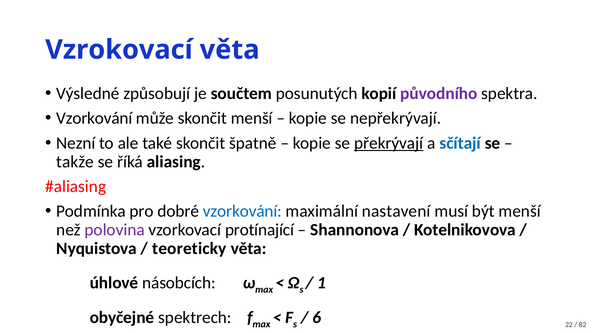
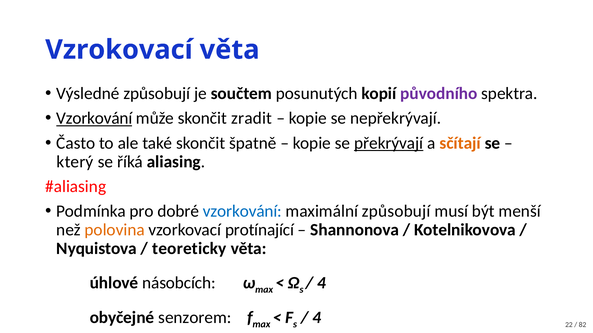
Vzorkování at (94, 118) underline: none -> present
skončit menší: menší -> zradit
Nezní: Nezní -> Často
sčítají colour: blue -> orange
takže: takže -> který
maximální nastavení: nastavení -> způsobují
polovina colour: purple -> orange
1 at (321, 283): 1 -> 4
spektrech: spektrech -> senzorem
6 at (317, 318): 6 -> 4
